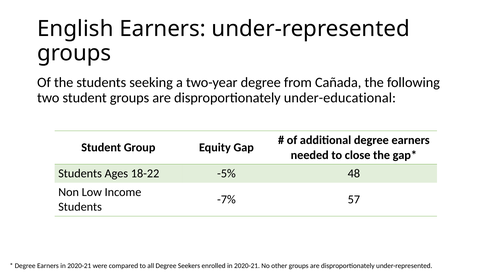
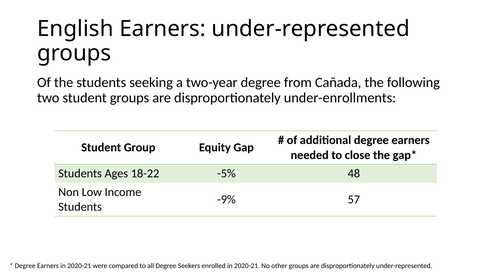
under-educational: under-educational -> under-enrollments
-7%: -7% -> -9%
